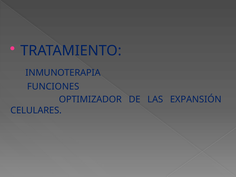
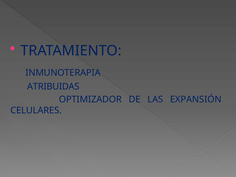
FUNCIONES: FUNCIONES -> ATRIBUIDAS
